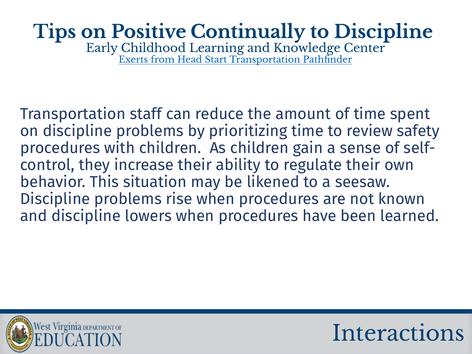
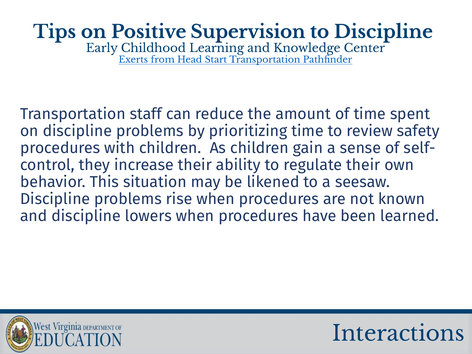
Continually: Continually -> Supervision
